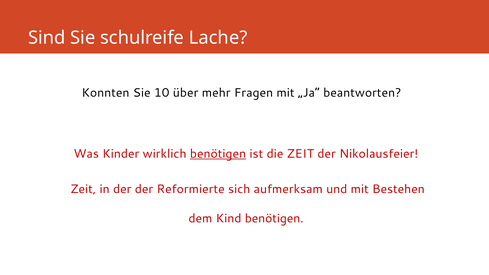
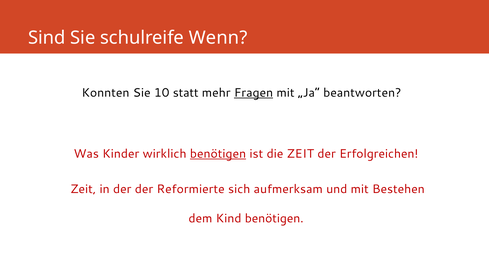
Lache: Lache -> Wenn
über: über -> statt
Fragen underline: none -> present
Nikolausfeier: Nikolausfeier -> Erfolgreichen
